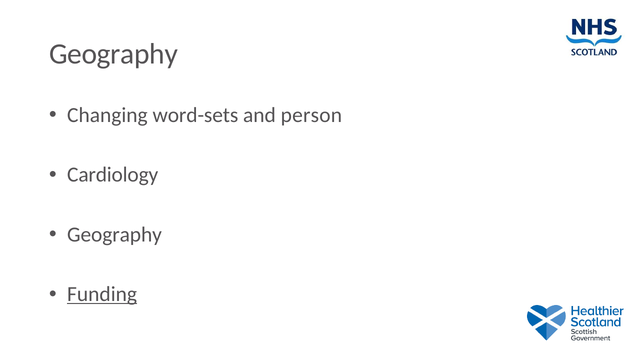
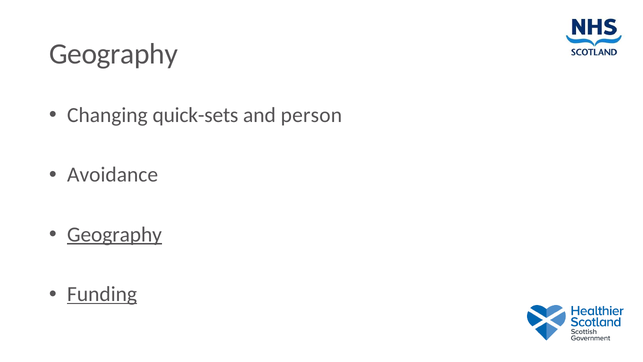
word-sets: word-sets -> quick-sets
Cardiology: Cardiology -> Avoidance
Geography at (114, 234) underline: none -> present
